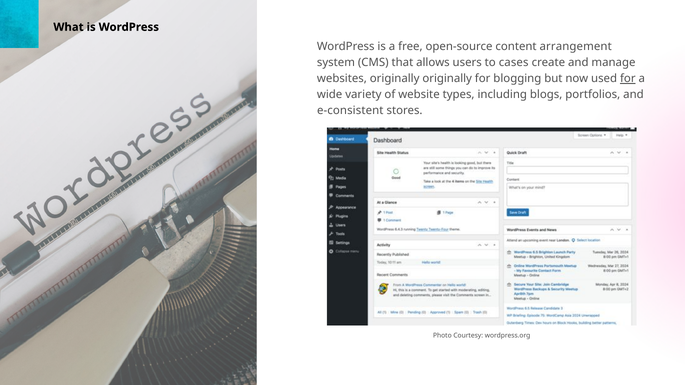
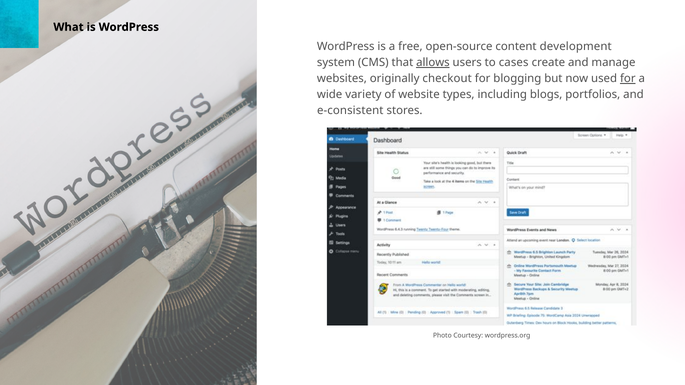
arrangement: arrangement -> development
allows underline: none -> present
originally originally: originally -> checkout
